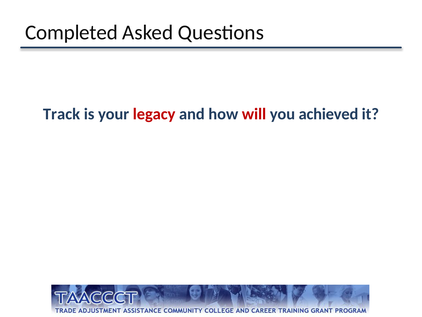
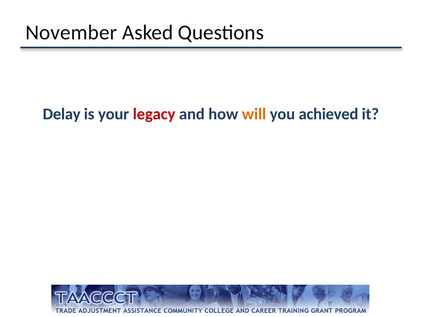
Completed: Completed -> November
Track: Track -> Delay
will colour: red -> orange
